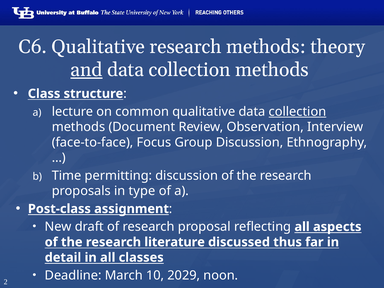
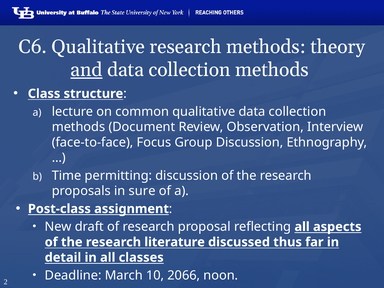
collection at (297, 112) underline: present -> none
type: type -> sure
2029: 2029 -> 2066
